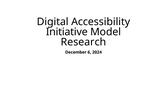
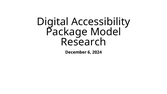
Initiative: Initiative -> Package
